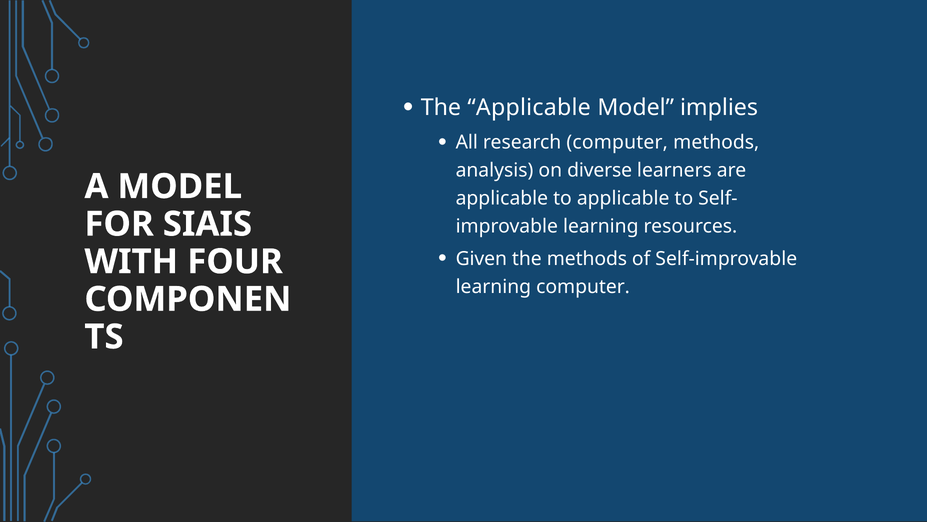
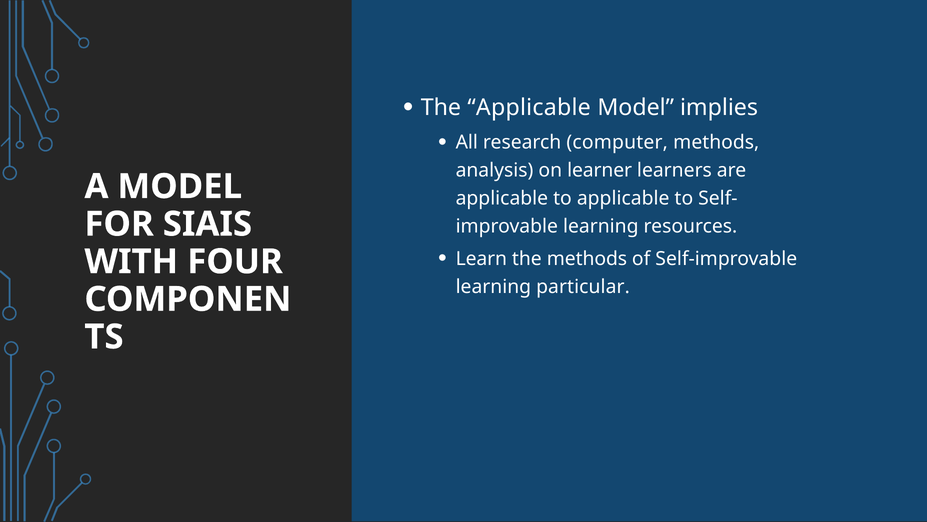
diverse: diverse -> learner
Given: Given -> Learn
learning computer: computer -> particular
